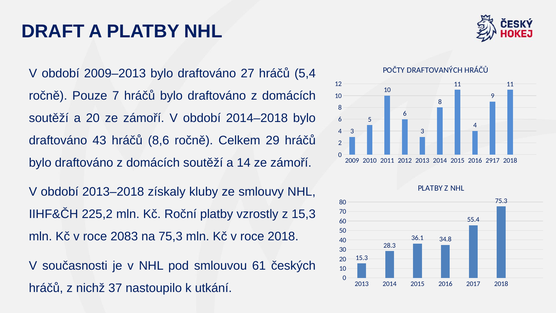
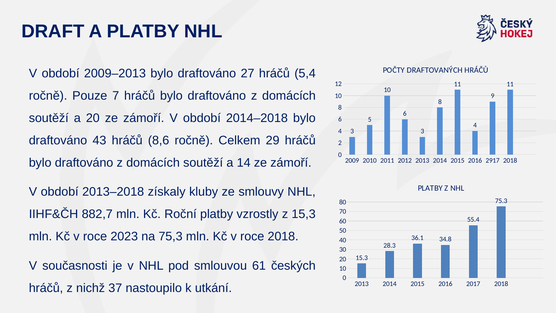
225,2: 225,2 -> 882,7
2083: 2083 -> 2023
